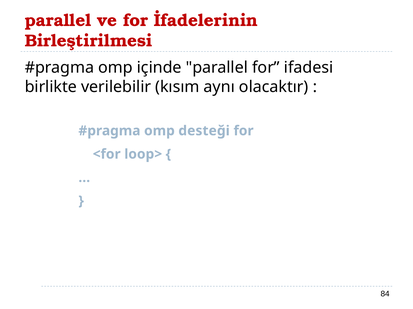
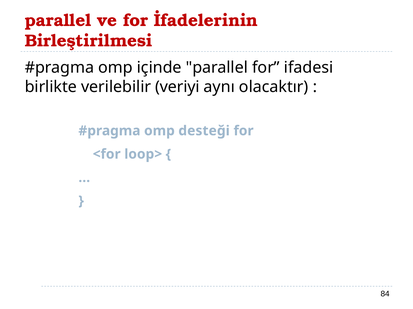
kısım: kısım -> veriyi
